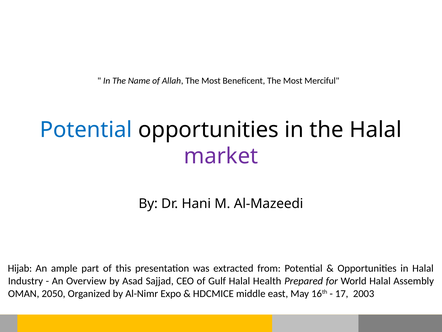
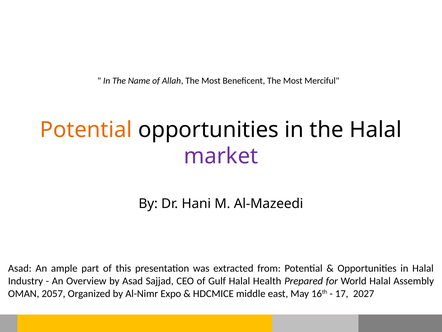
Potential at (86, 130) colour: blue -> orange
Hijab at (20, 268): Hijab -> Asad
2050: 2050 -> 2057
2003: 2003 -> 2027
